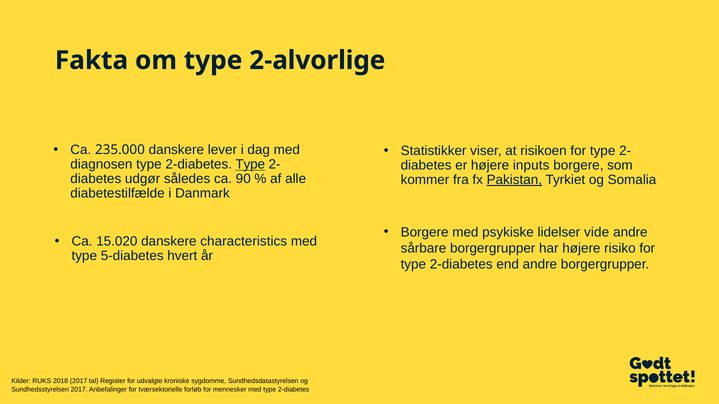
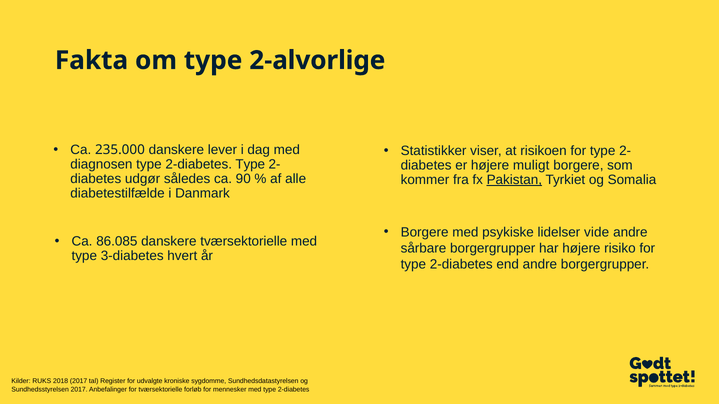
Type at (250, 165) underline: present -> none
inputs: inputs -> muligt
15.020: 15.020 -> 86.085
danskere characteristics: characteristics -> tværsektorielle
5-diabetes: 5-diabetes -> 3-diabetes
